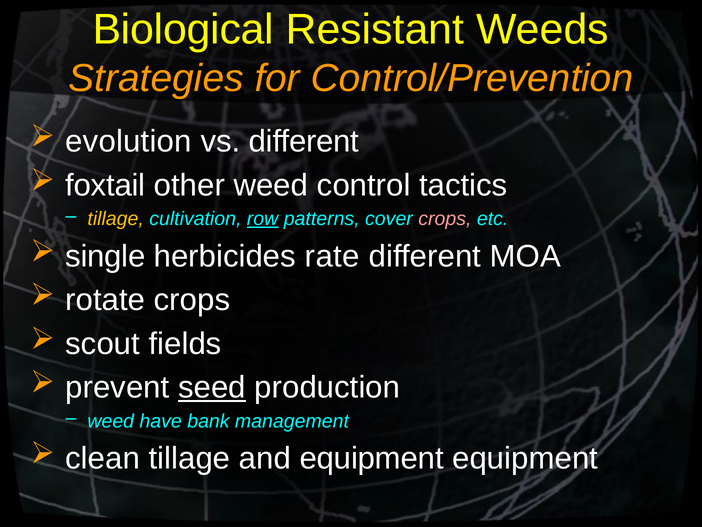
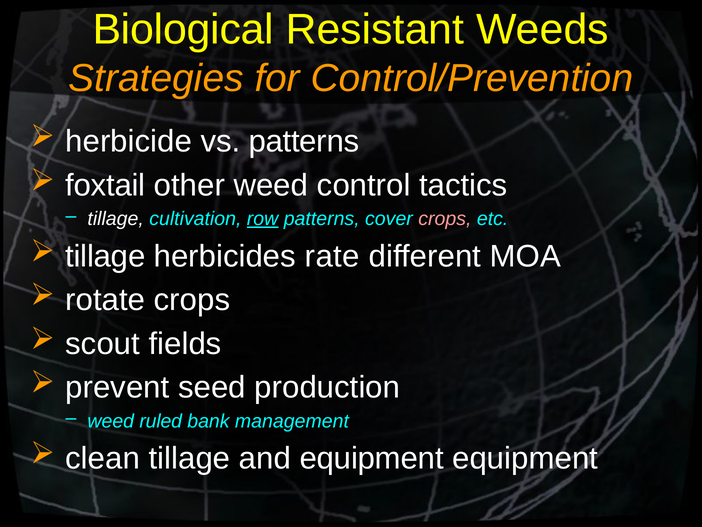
evolution: evolution -> herbicide
vs different: different -> patterns
tillage at (116, 219) colour: yellow -> white
single at (105, 256): single -> tillage
seed underline: present -> none
have: have -> ruled
